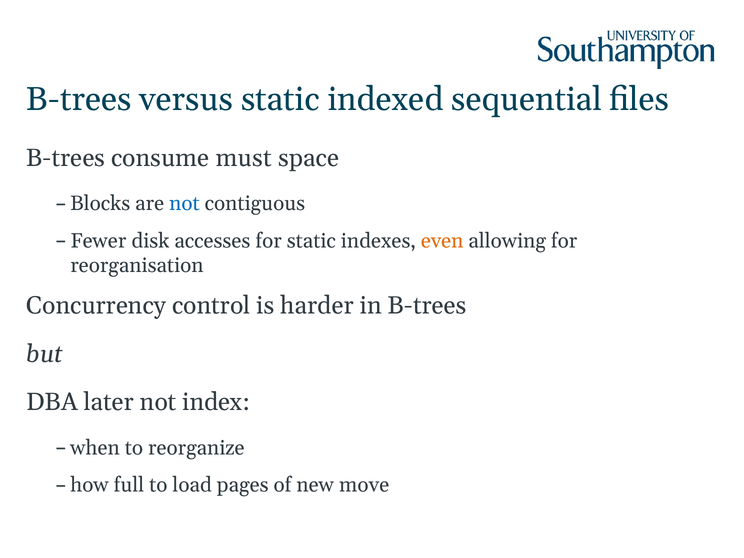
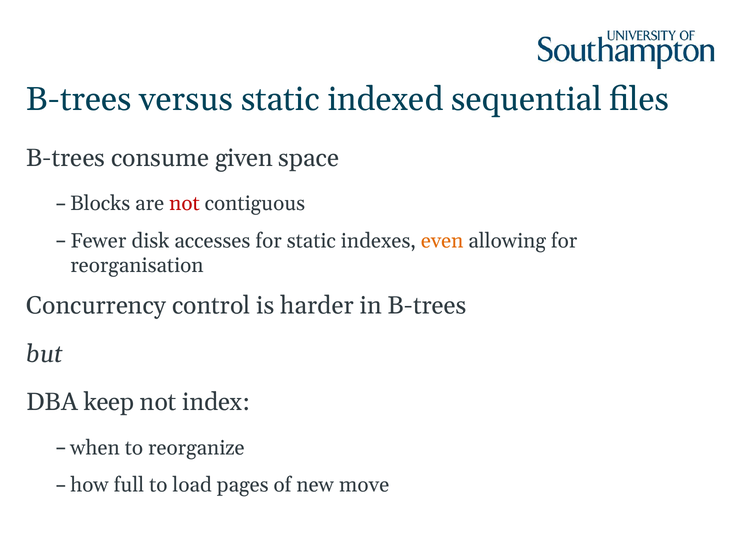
must: must -> given
not at (184, 204) colour: blue -> red
later: later -> keep
